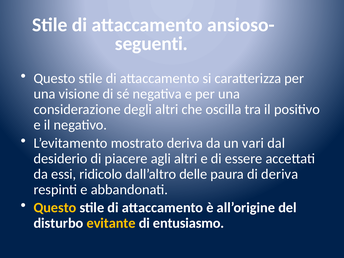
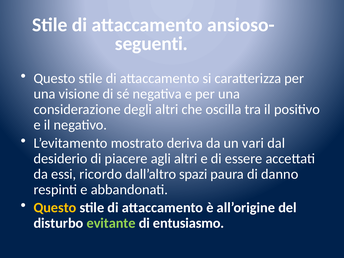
ridicolo: ridicolo -> ricordo
delle: delle -> spazi
di deriva: deriva -> danno
evitante colour: yellow -> light green
